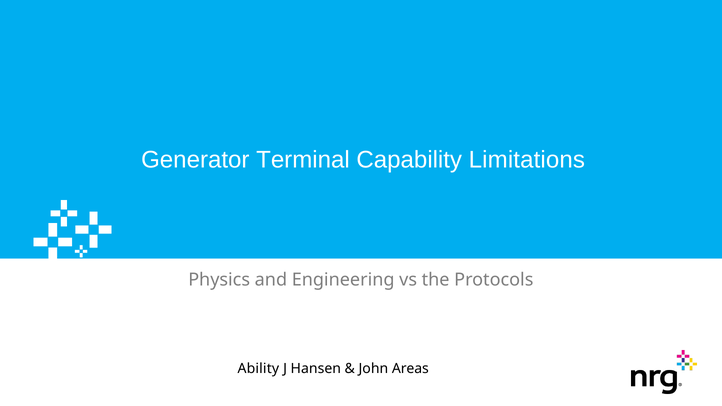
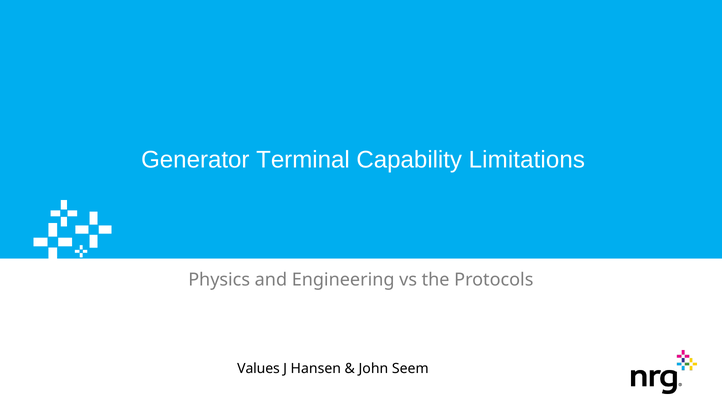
Ability: Ability -> Values
Areas: Areas -> Seem
